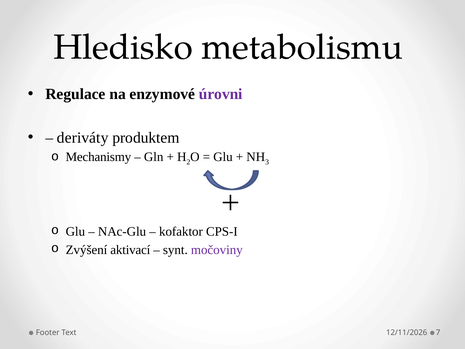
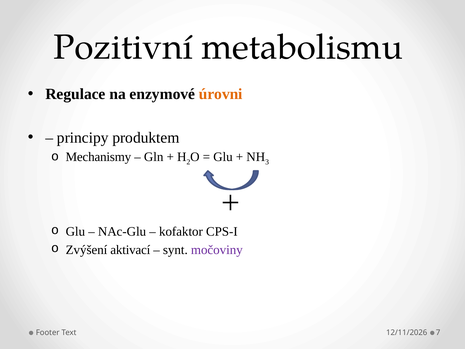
Hledisko: Hledisko -> Pozitivní
úrovni colour: purple -> orange
deriváty: deriváty -> principy
